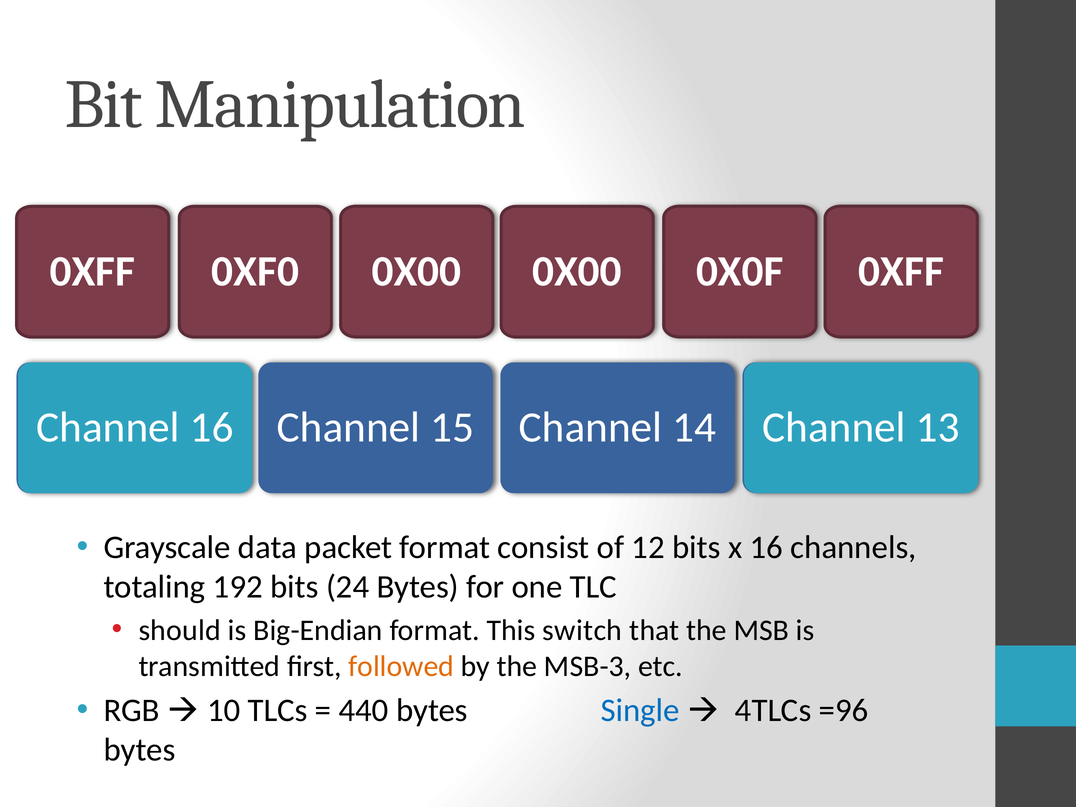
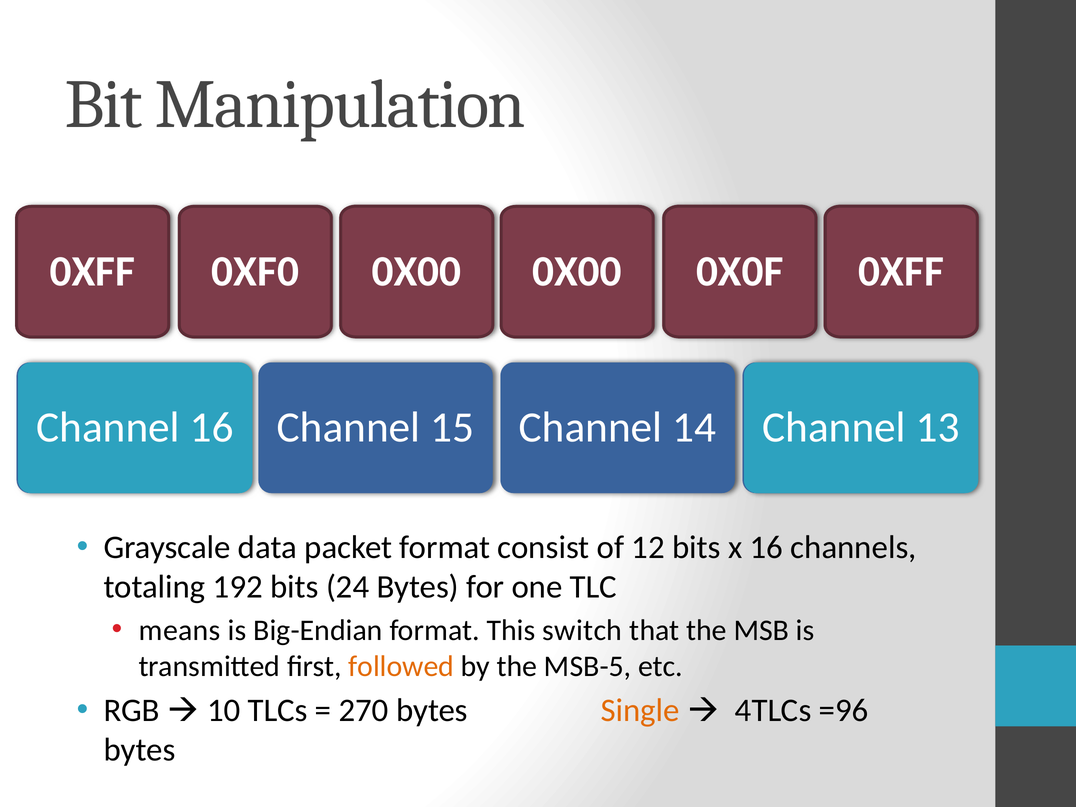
should: should -> means
MSB-3: MSB-3 -> MSB-5
440: 440 -> 270
Single colour: blue -> orange
